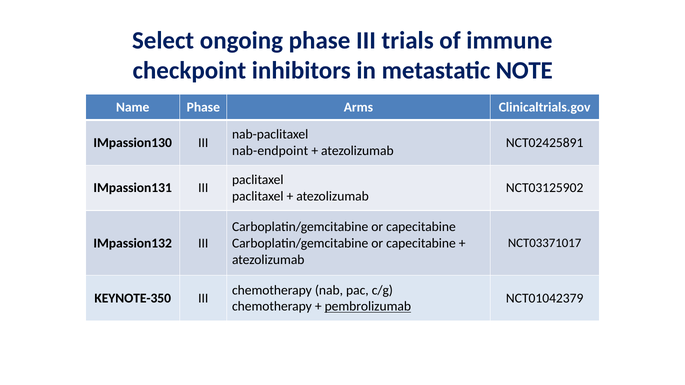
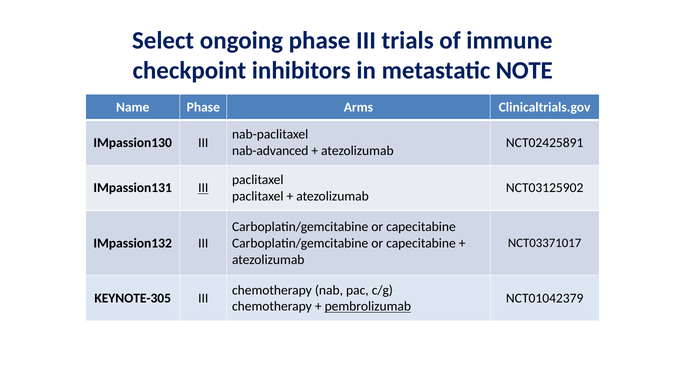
nab-endpoint: nab-endpoint -> nab-advanced
III at (203, 188) underline: none -> present
KEYNOTE-350: KEYNOTE-350 -> KEYNOTE-305
